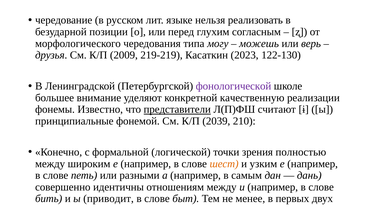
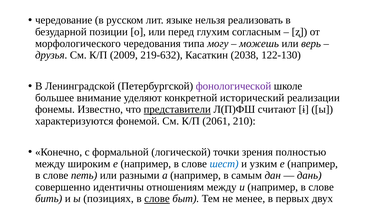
219-219: 219-219 -> 219-632
2023: 2023 -> 2038
качественную: качественную -> исторический
принципиальные: принципиальные -> характеризуются
2039: 2039 -> 2061
шест colour: orange -> blue
приводит: приводит -> позициях
слове at (157, 199) underline: none -> present
